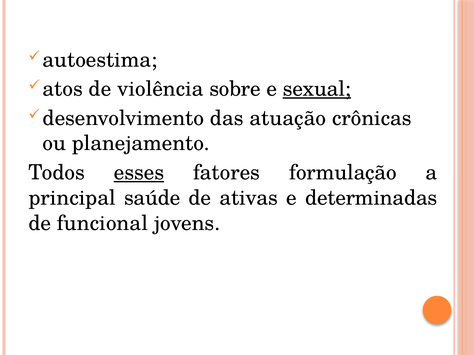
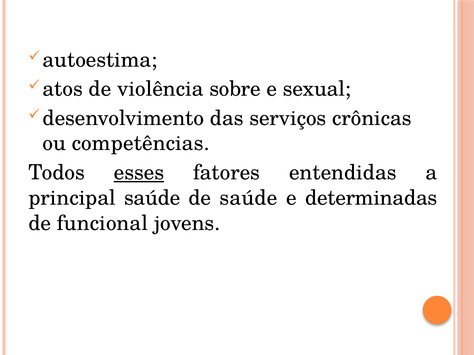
sexual underline: present -> none
atuação: atuação -> serviços
planejamento: planejamento -> competências
formulação: formulação -> entendidas
de ativas: ativas -> saúde
